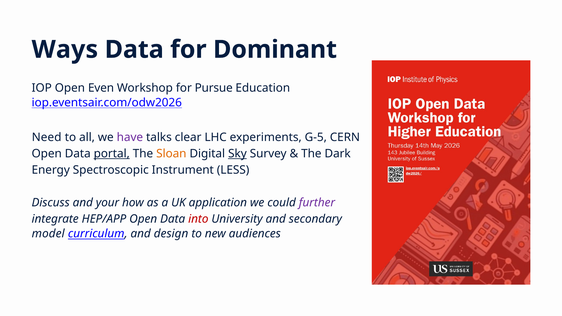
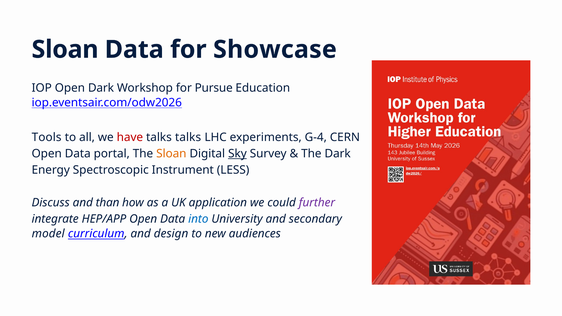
Ways at (65, 50): Ways -> Sloan
Dominant: Dominant -> Showcase
Open Even: Even -> Dark
Need: Need -> Tools
have colour: purple -> red
talks clear: clear -> talks
G-5: G-5 -> G-4
portal underline: present -> none
your: your -> than
into colour: red -> blue
